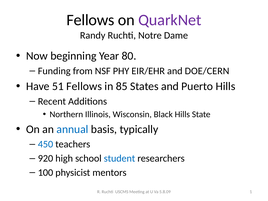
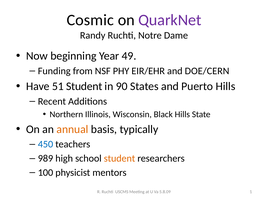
Fellows at (90, 20): Fellows -> Cosmic
80: 80 -> 49
51 Fellows: Fellows -> Student
85: 85 -> 90
annual colour: blue -> orange
920: 920 -> 989
student at (119, 158) colour: blue -> orange
